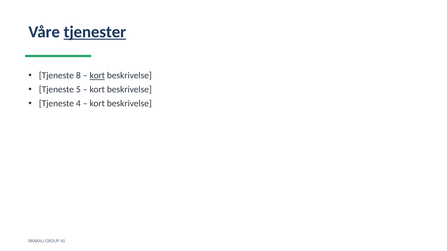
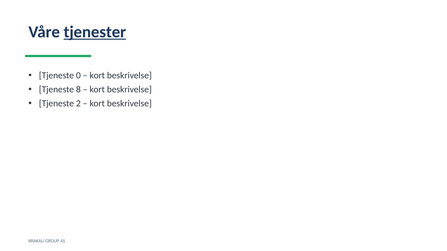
8: 8 -> 0
kort at (97, 76) underline: present -> none
5: 5 -> 8
4: 4 -> 2
